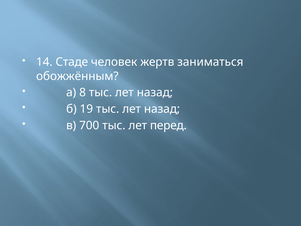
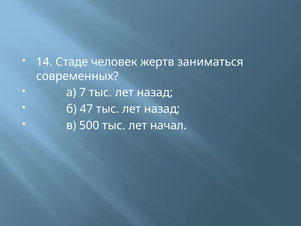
обожжённым: обожжённым -> современных
8: 8 -> 7
19: 19 -> 47
700: 700 -> 500
перед: перед -> начал
